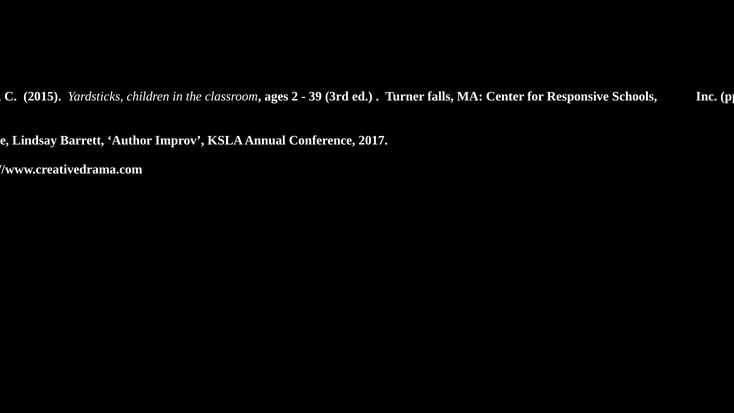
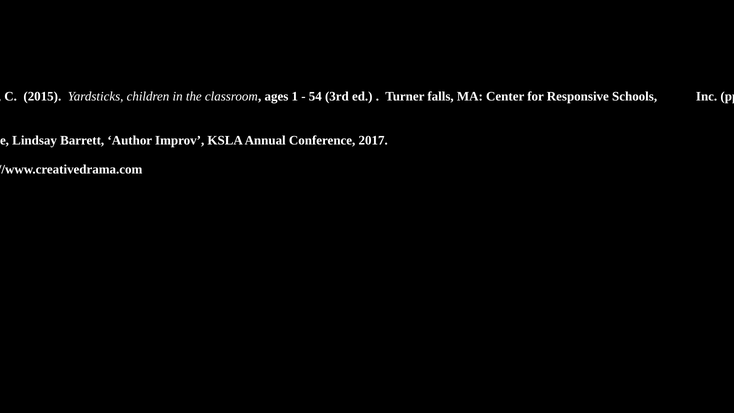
2: 2 -> 1
39: 39 -> 54
